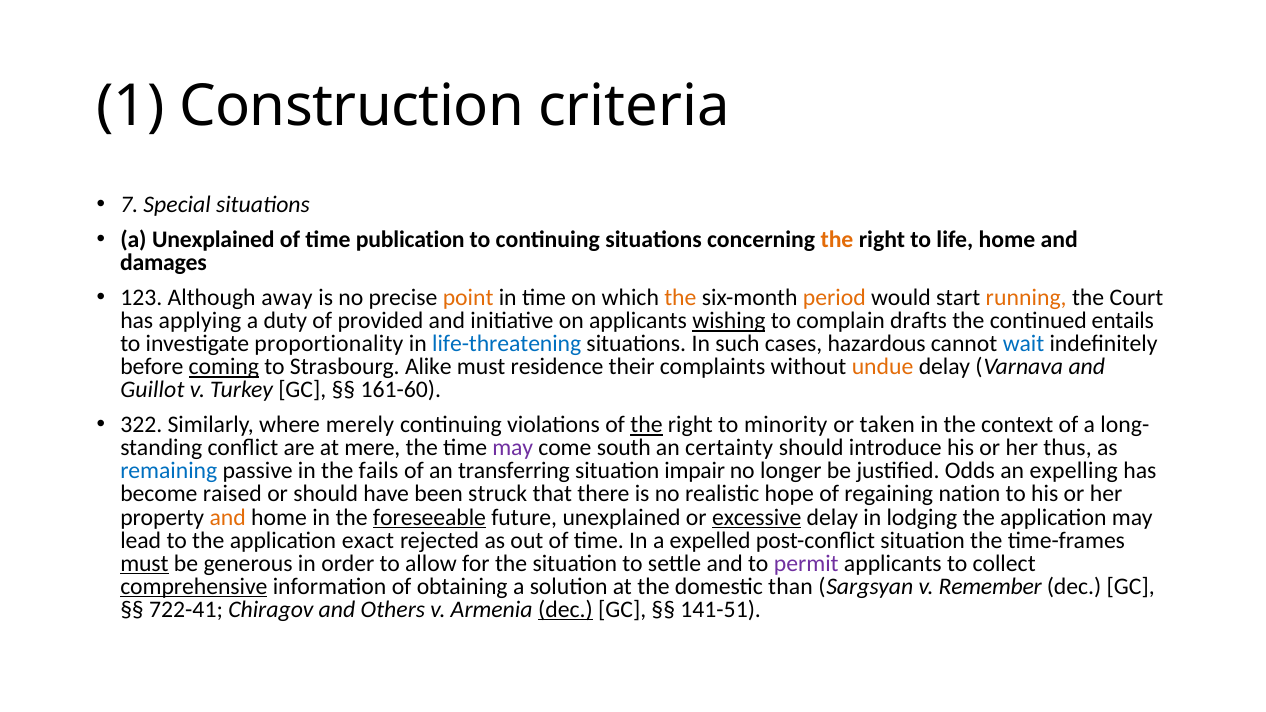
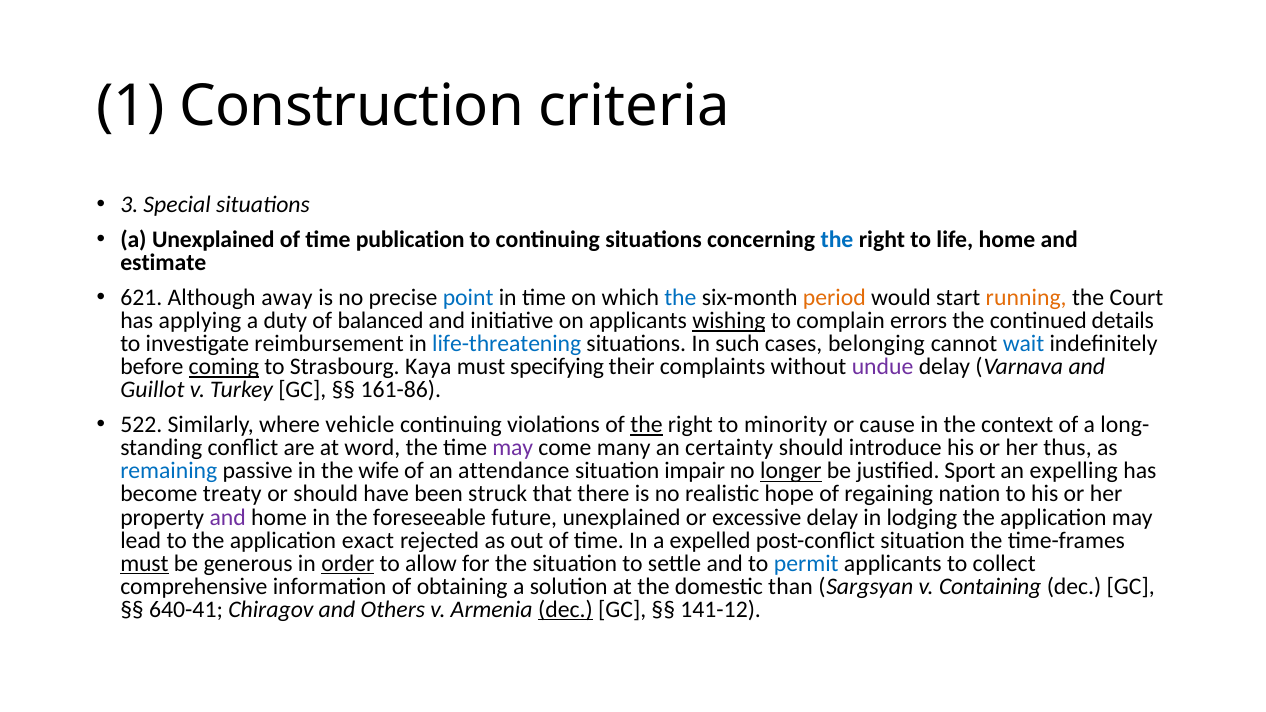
7: 7 -> 3
the at (837, 240) colour: orange -> blue
damages: damages -> estimate
123: 123 -> 621
point colour: orange -> blue
the at (680, 298) colour: orange -> blue
provided: provided -> balanced
drafts: drafts -> errors
entails: entails -> details
proportionality: proportionality -> reimbursement
hazardous: hazardous -> belonging
Alike: Alike -> Kaya
residence: residence -> specifying
undue colour: orange -> purple
161-60: 161-60 -> 161-86
322: 322 -> 522
merely: merely -> vehicle
taken: taken -> cause
mere: mere -> word
south: south -> many
fails: fails -> wife
transferring: transferring -> attendance
longer underline: none -> present
Odds: Odds -> Sport
raised: raised -> treaty
and at (228, 517) colour: orange -> purple
foreseeable underline: present -> none
excessive underline: present -> none
order underline: none -> present
permit colour: purple -> blue
comprehensive underline: present -> none
Remember: Remember -> Containing
722-41: 722-41 -> 640-41
141-51: 141-51 -> 141-12
